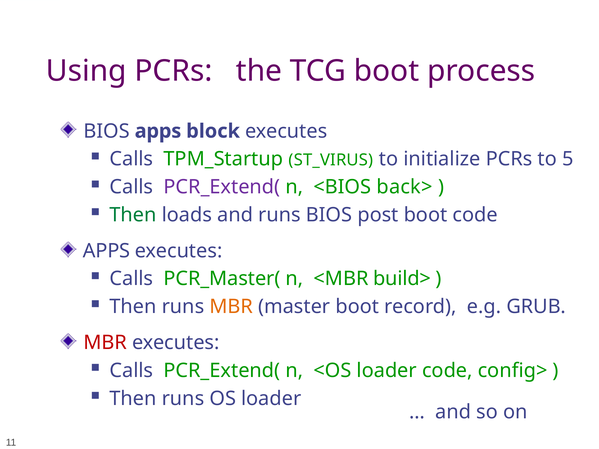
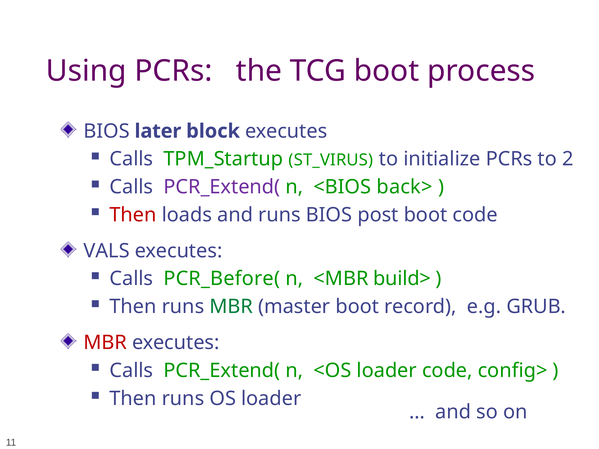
BIOS apps: apps -> later
5: 5 -> 2
Then at (133, 215) colour: green -> red
APPS at (107, 251): APPS -> VALS
PCR_Master(: PCR_Master( -> PCR_Before(
MBR at (231, 307) colour: orange -> green
